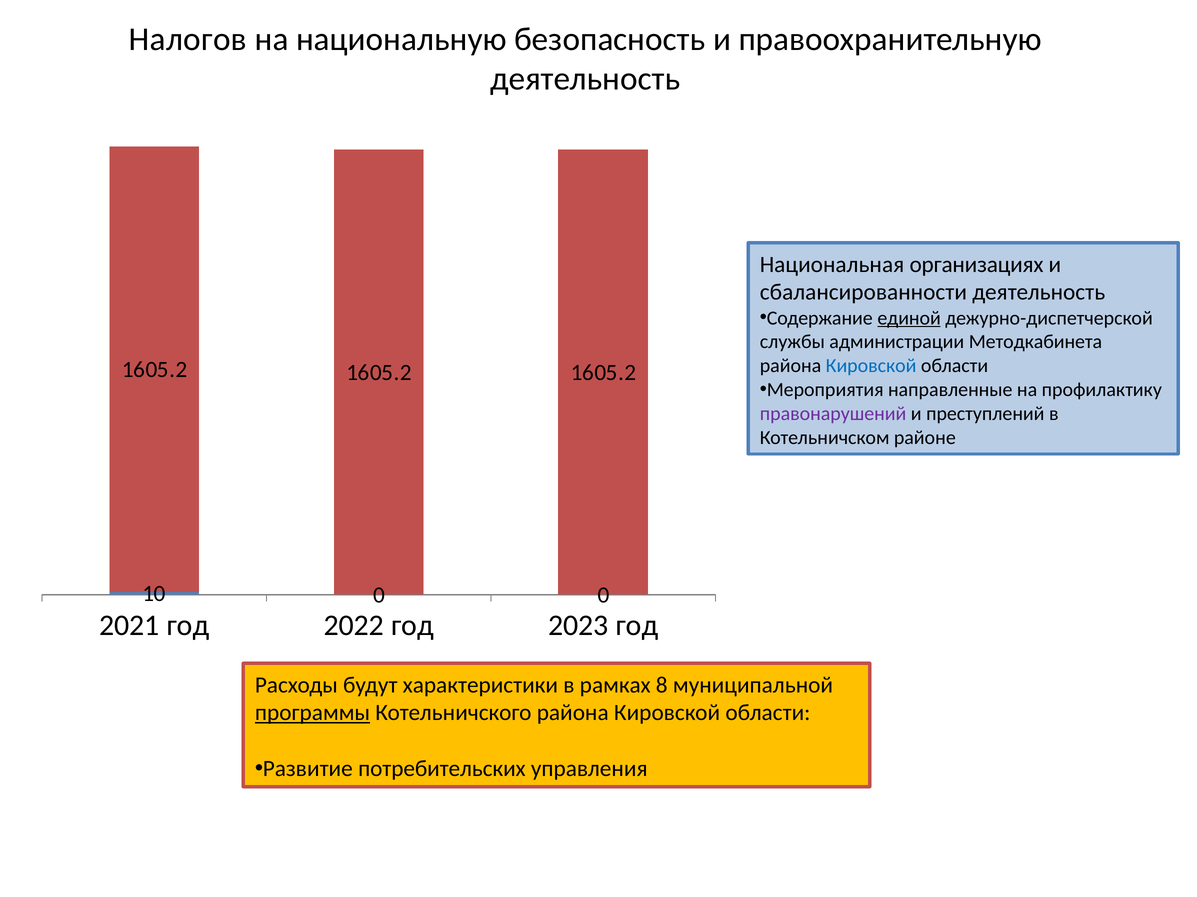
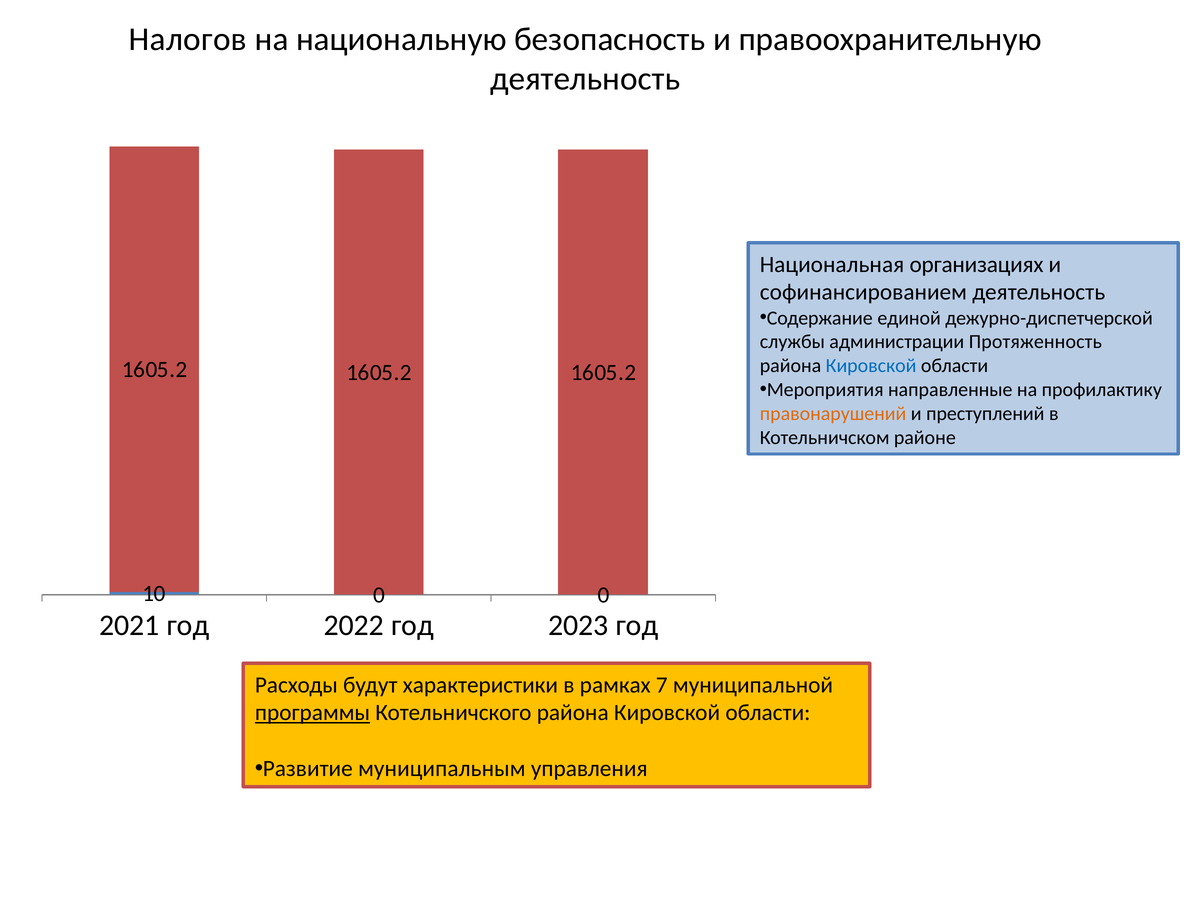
сбалансированности: сбалансированности -> софинансированием
единой underline: present -> none
Методкабинета: Методкабинета -> Протяженность
правонарушений colour: purple -> orange
8: 8 -> 7
потребительских: потребительских -> муниципальным
